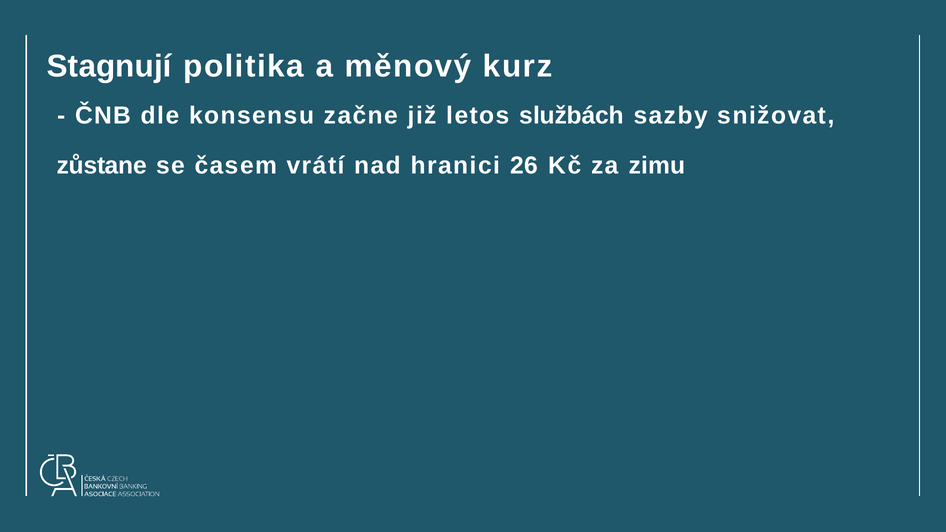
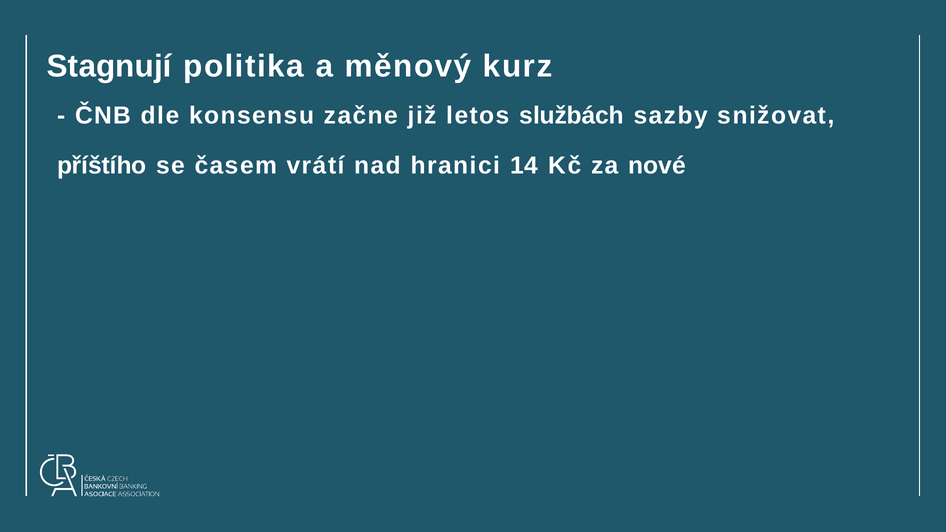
zůstane: zůstane -> příštího
26: 26 -> 14
zimu: zimu -> nové
